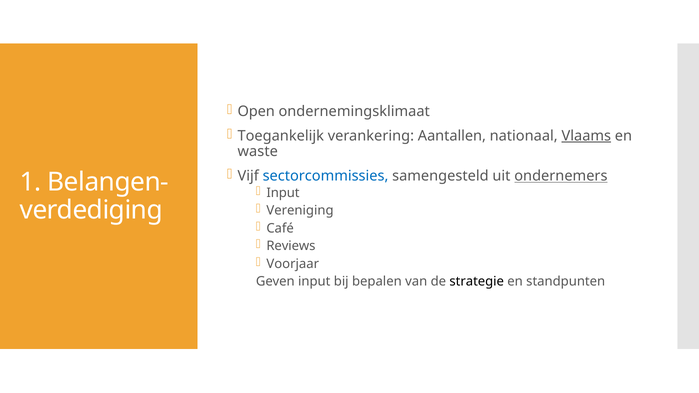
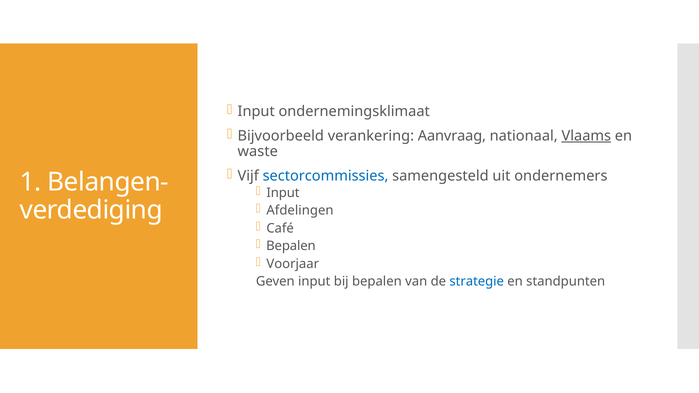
Open at (256, 111): Open -> Input
Toegankelijk: Toegankelijk -> Bijvoorbeeld
Aantallen: Aantallen -> Aanvraag
ondernemers underline: present -> none
Vereniging: Vereniging -> Afdelingen
Reviews at (291, 246): Reviews -> Bepalen
strategie colour: black -> blue
